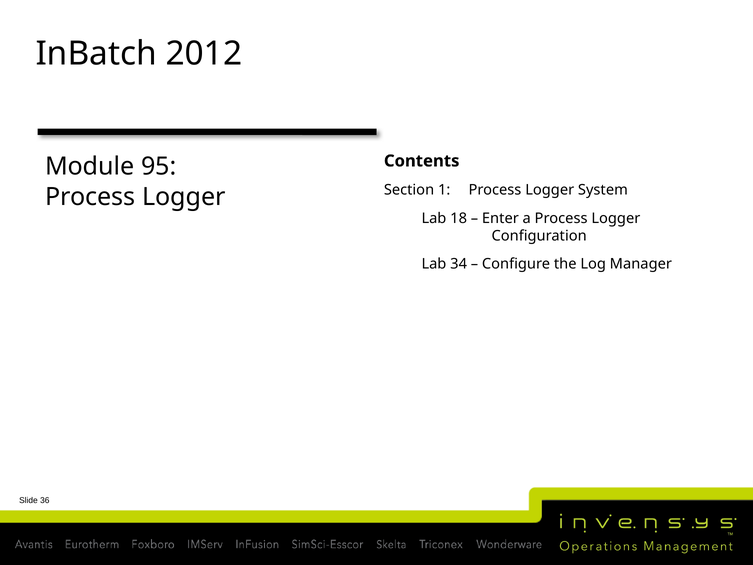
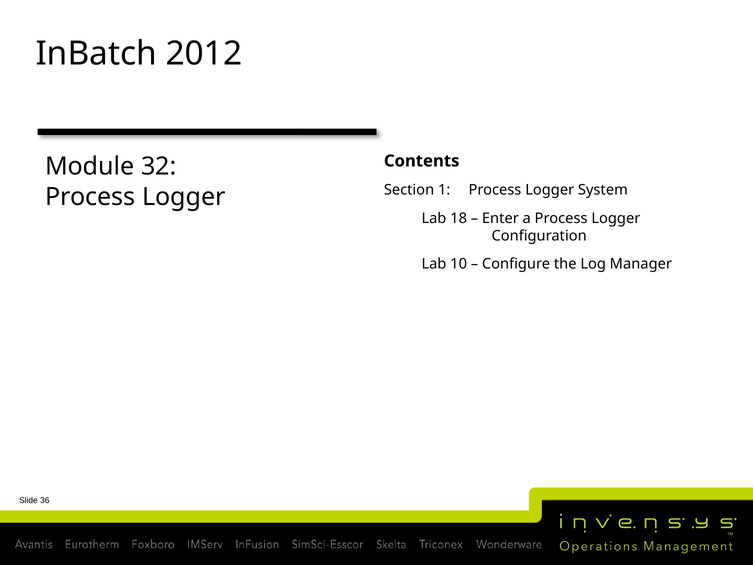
95: 95 -> 32
34: 34 -> 10
